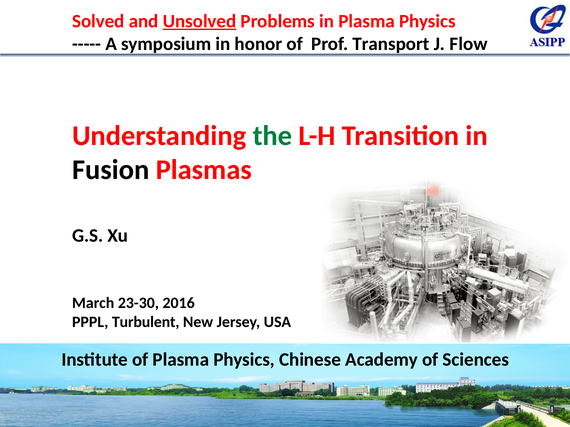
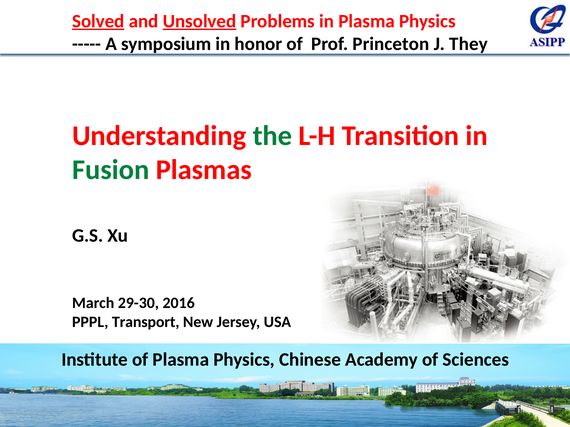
Solved underline: none -> present
Transport: Transport -> Princeton
Flow: Flow -> They
Fusion colour: black -> green
23-30: 23-30 -> 29-30
Turbulent: Turbulent -> Transport
